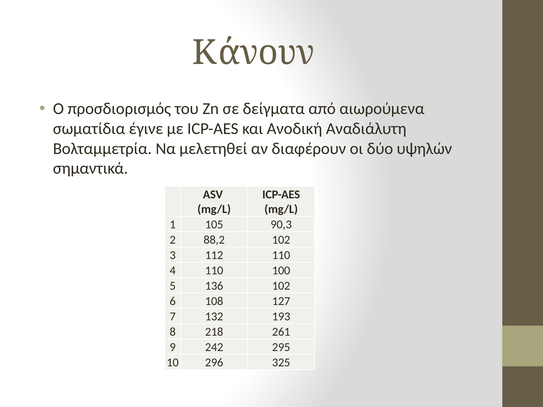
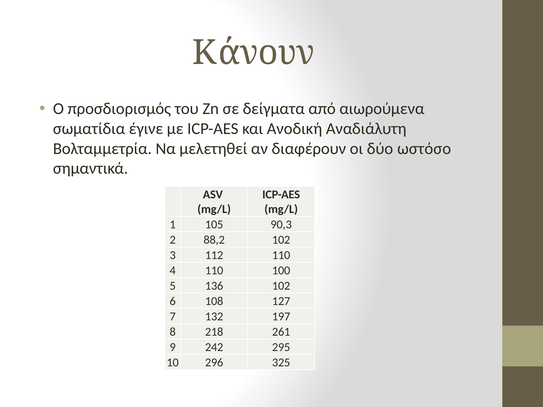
υψηλών: υψηλών -> ωστόσο
193: 193 -> 197
